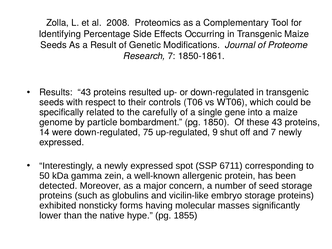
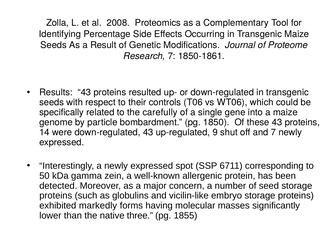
down-regulated 75: 75 -> 43
nonsticky: nonsticky -> markedly
hype: hype -> three
